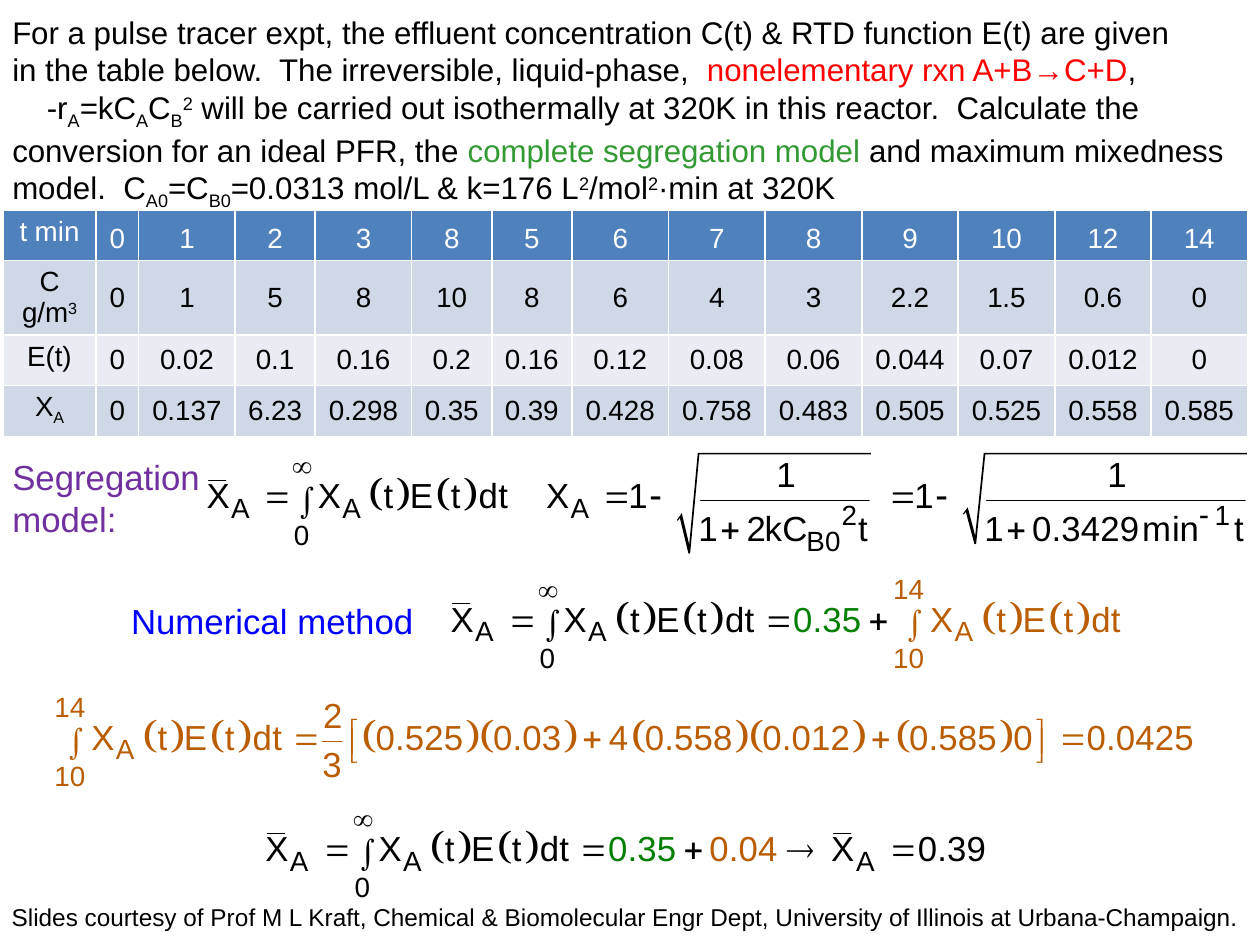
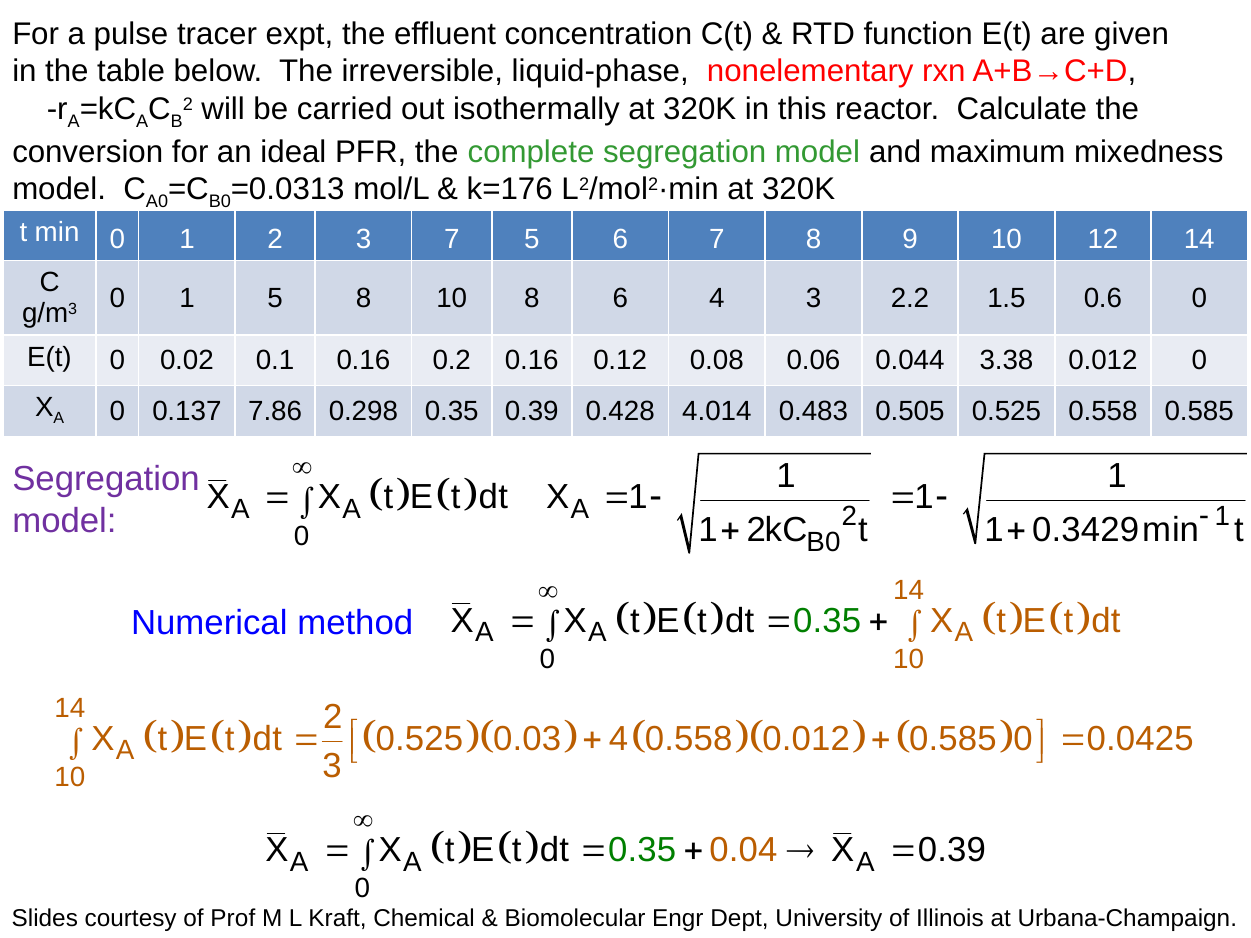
3 8: 8 -> 7
0.07: 0.07 -> 3.38
6.23: 6.23 -> 7.86
0.758: 0.758 -> 4.014
